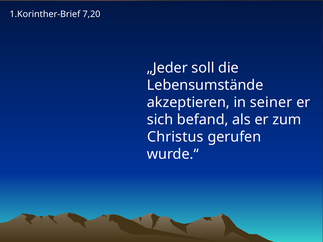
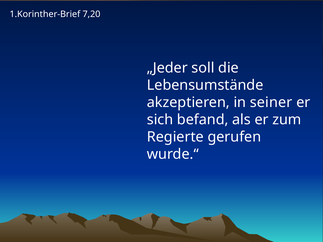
Christus: Christus -> Regierte
